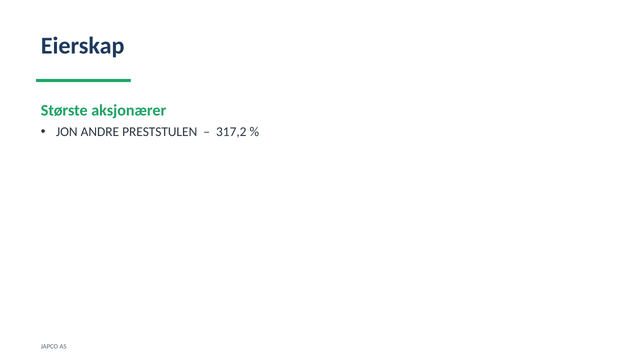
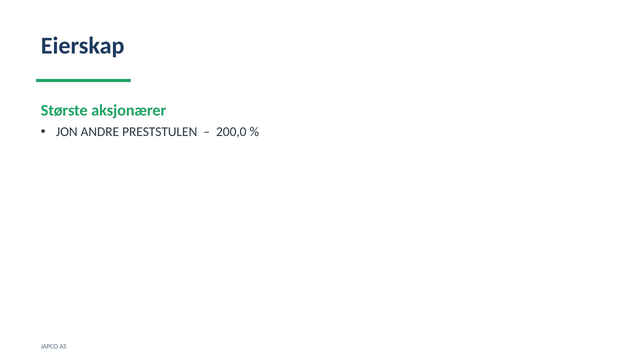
317,2: 317,2 -> 200,0
